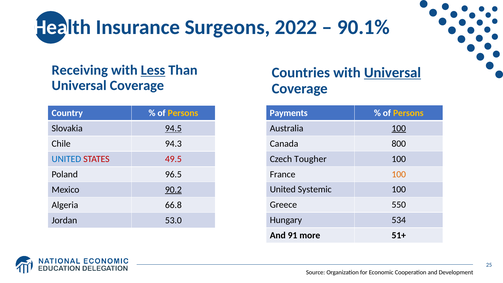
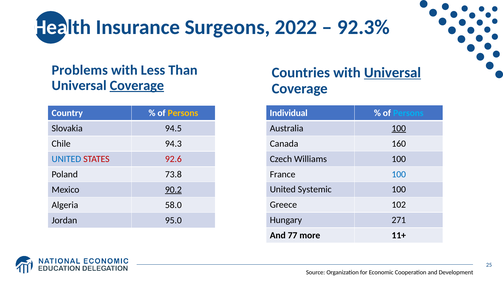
90.1%: 90.1% -> 92.3%
Receiving: Receiving -> Problems
Less underline: present -> none
Coverage at (137, 85) underline: none -> present
Payments: Payments -> Individual
Persons at (408, 113) colour: yellow -> light blue
94.5 underline: present -> none
800: 800 -> 160
Tougher: Tougher -> Williams
49.5: 49.5 -> 92.6
100 at (399, 174) colour: orange -> blue
96.5: 96.5 -> 73.8
550: 550 -> 102
66.8: 66.8 -> 58.0
534: 534 -> 271
53.0: 53.0 -> 95.0
91: 91 -> 77
51+: 51+ -> 11+
